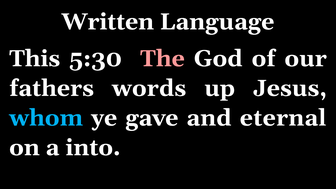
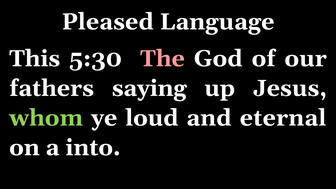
Written: Written -> Pleased
words: words -> saying
whom colour: light blue -> light green
gave: gave -> loud
